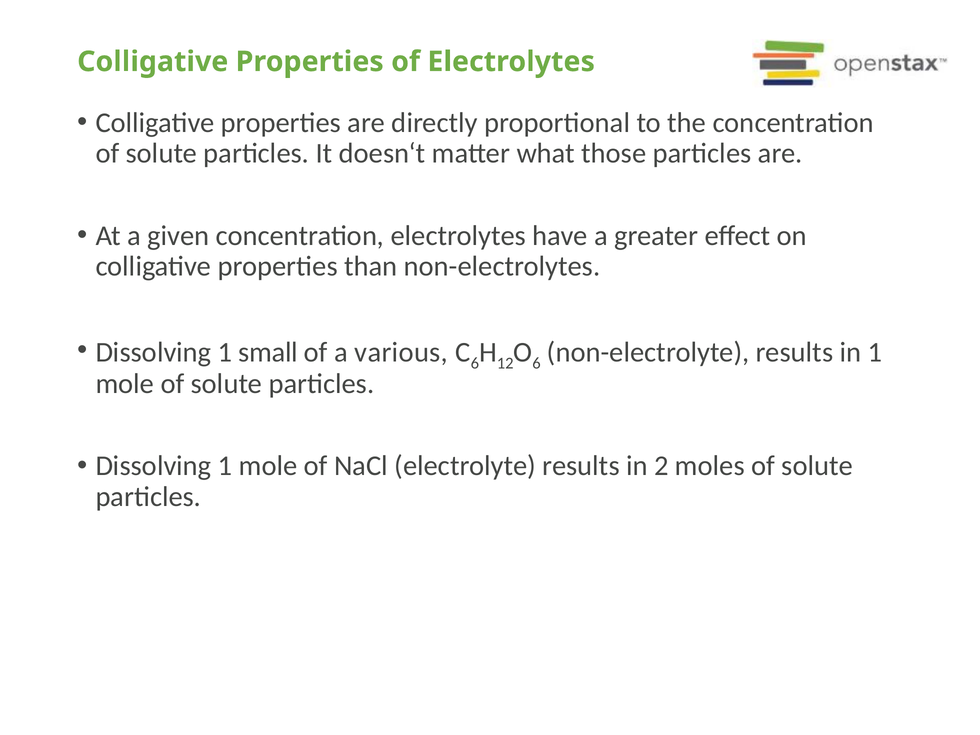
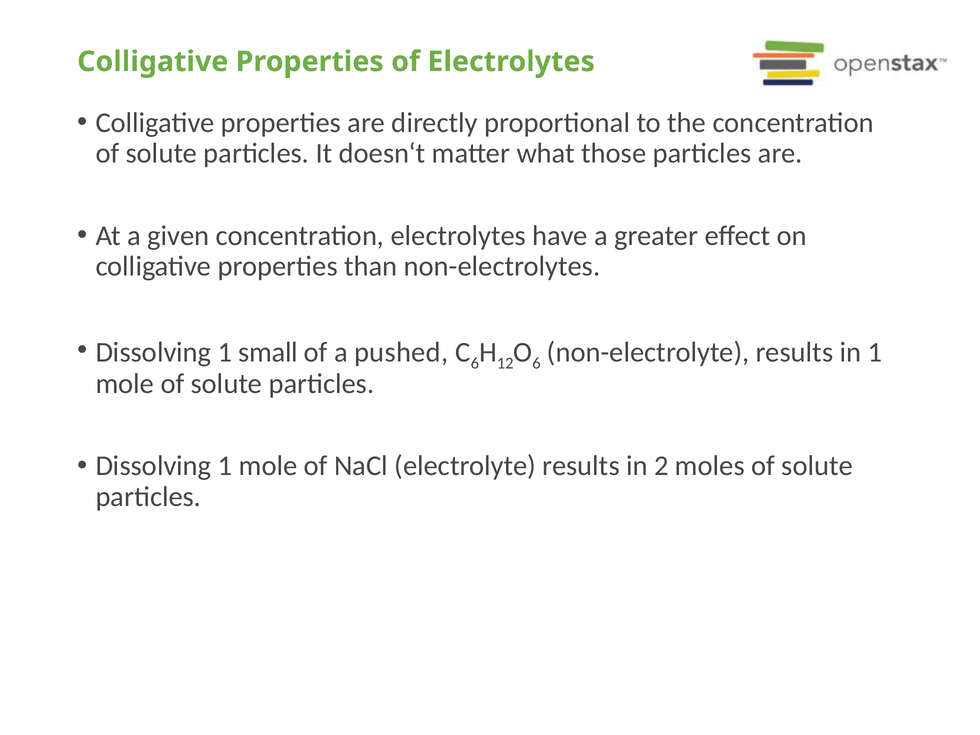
various: various -> pushed
